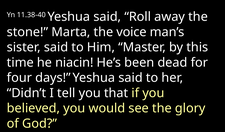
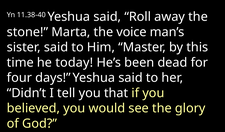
niacin: niacin -> today
